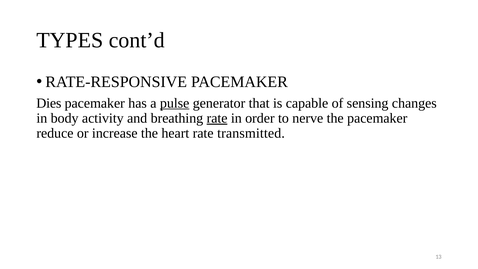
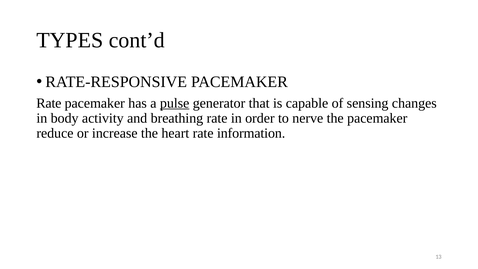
Dies at (49, 103): Dies -> Rate
rate at (217, 118) underline: present -> none
transmitted: transmitted -> information
